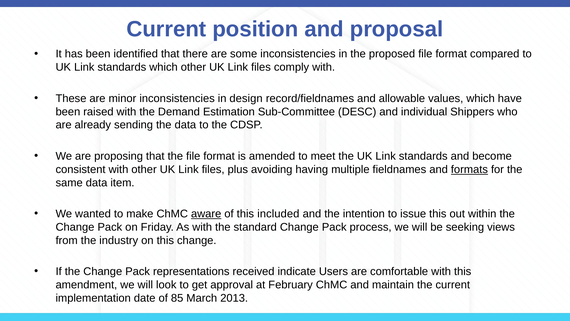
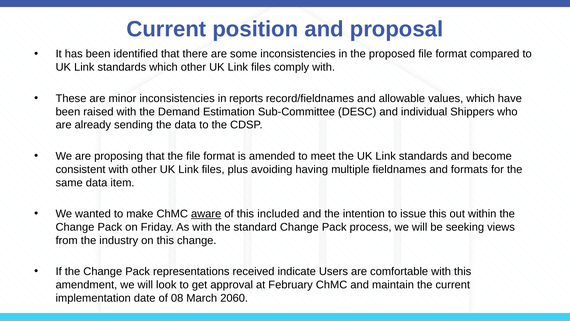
design: design -> reports
formats underline: present -> none
85: 85 -> 08
2013: 2013 -> 2060
